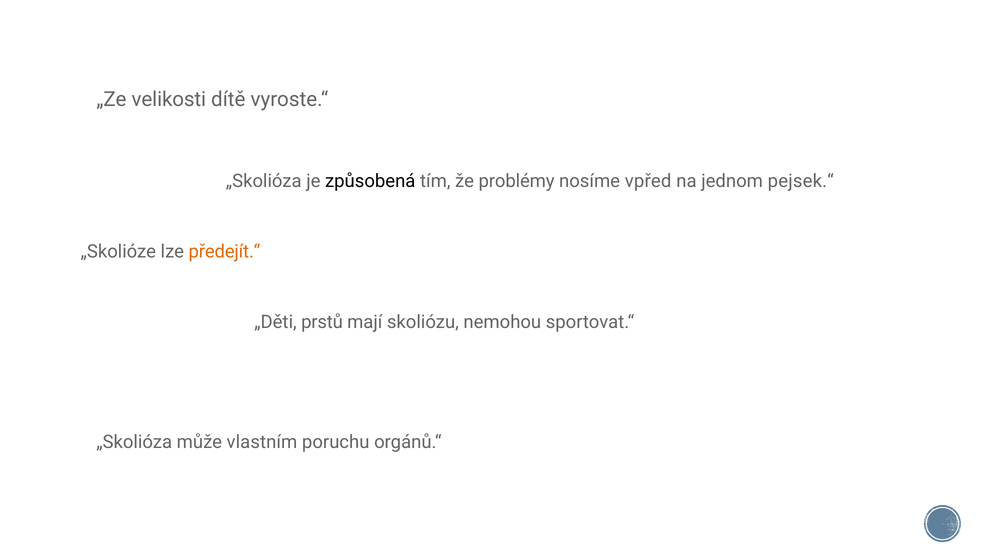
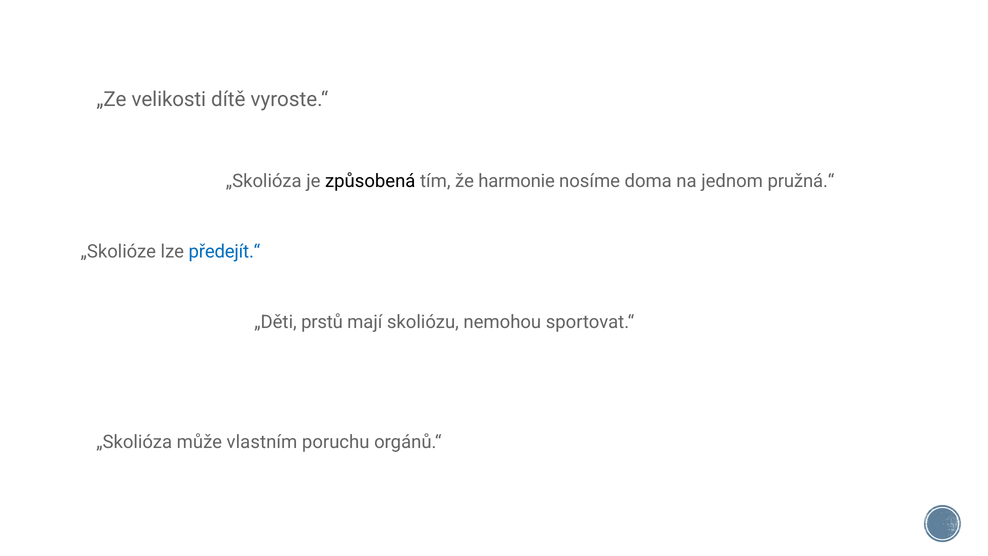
problémy: problémy -> harmonie
vpřed: vpřed -> doma
pejsek.“: pejsek.“ -> pružná.“
předejít.“ colour: orange -> blue
